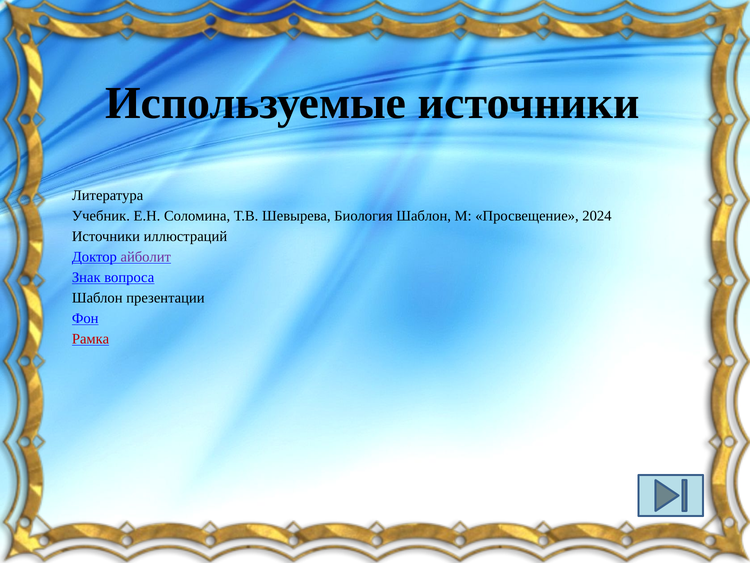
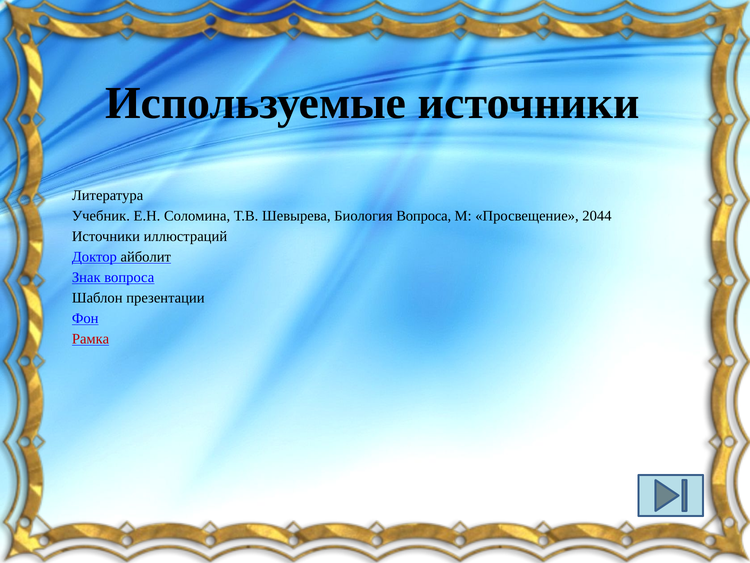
Биология Шаблон: Шаблон -> Вопроса
2024: 2024 -> 2044
айболит colour: purple -> black
